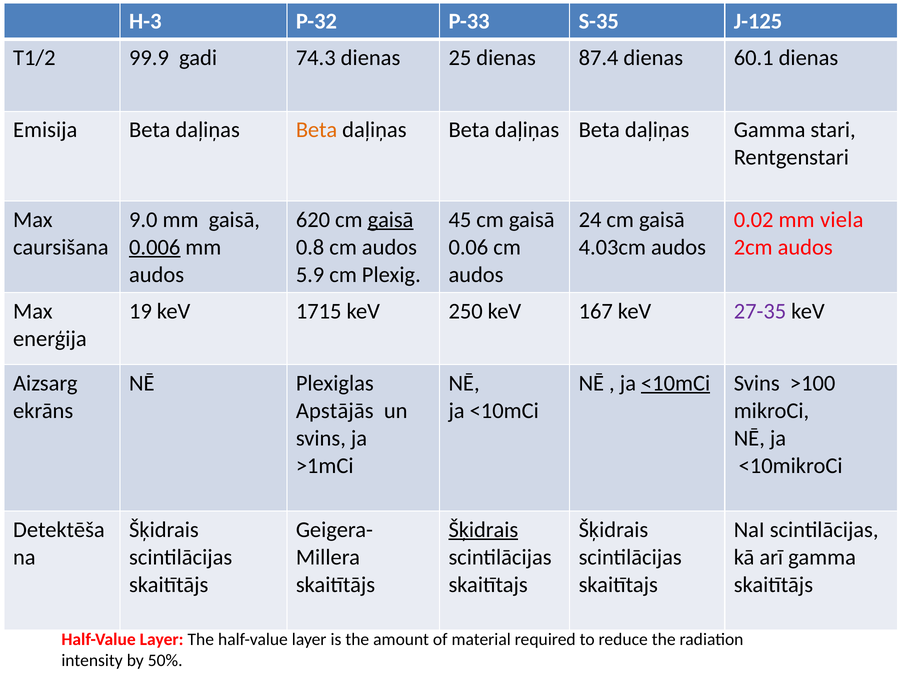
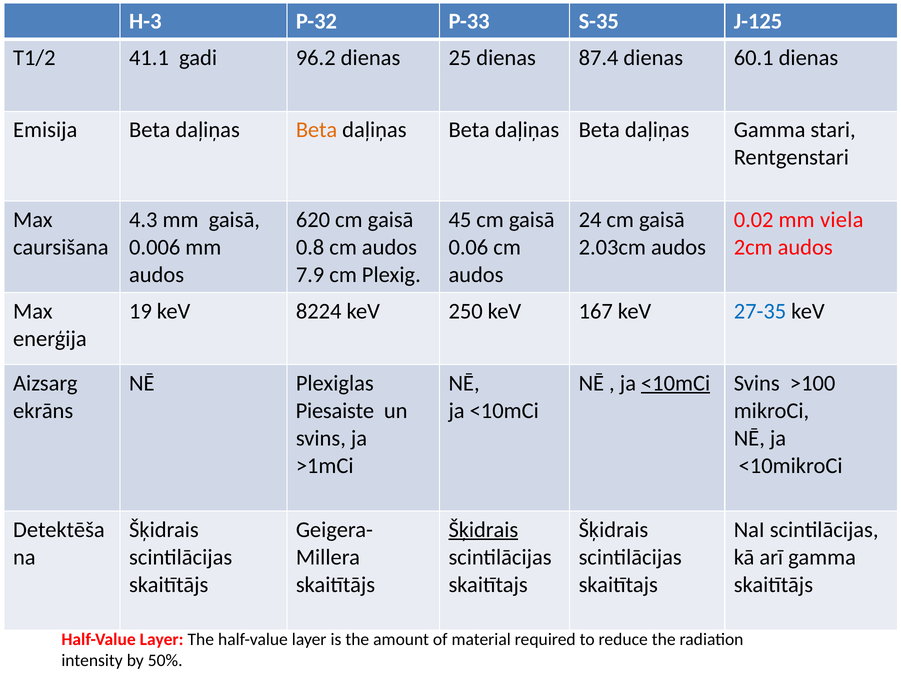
99.9: 99.9 -> 41.1
74.3: 74.3 -> 96.2
9.0: 9.0 -> 4.3
gaisā at (391, 219) underline: present -> none
0.006 underline: present -> none
4.03cm: 4.03cm -> 2.03cm
5.9: 5.9 -> 7.9
1715: 1715 -> 8224
27-35 colour: purple -> blue
Apstājās: Apstājās -> Piesaiste
